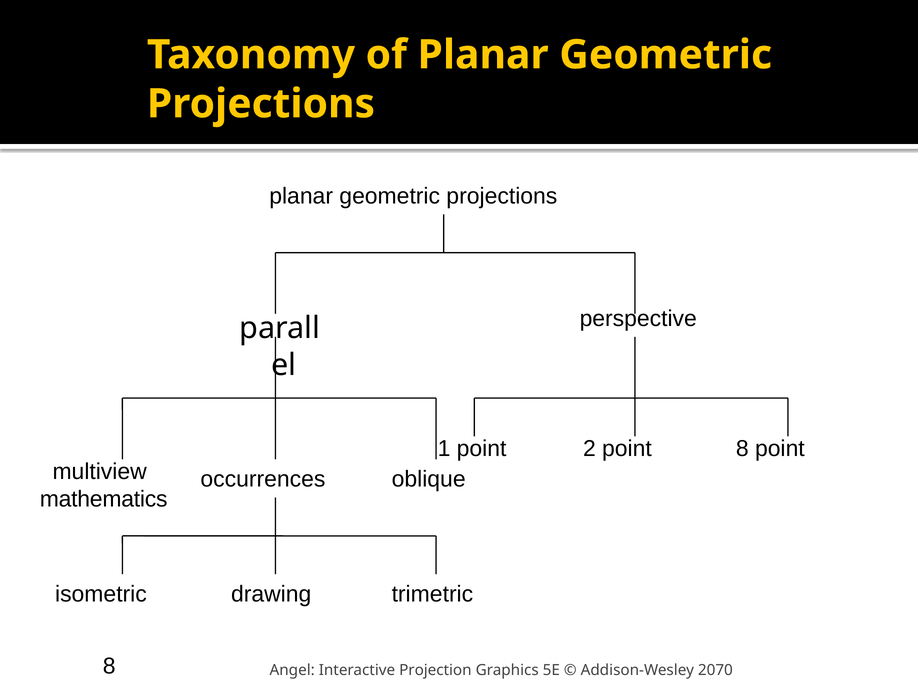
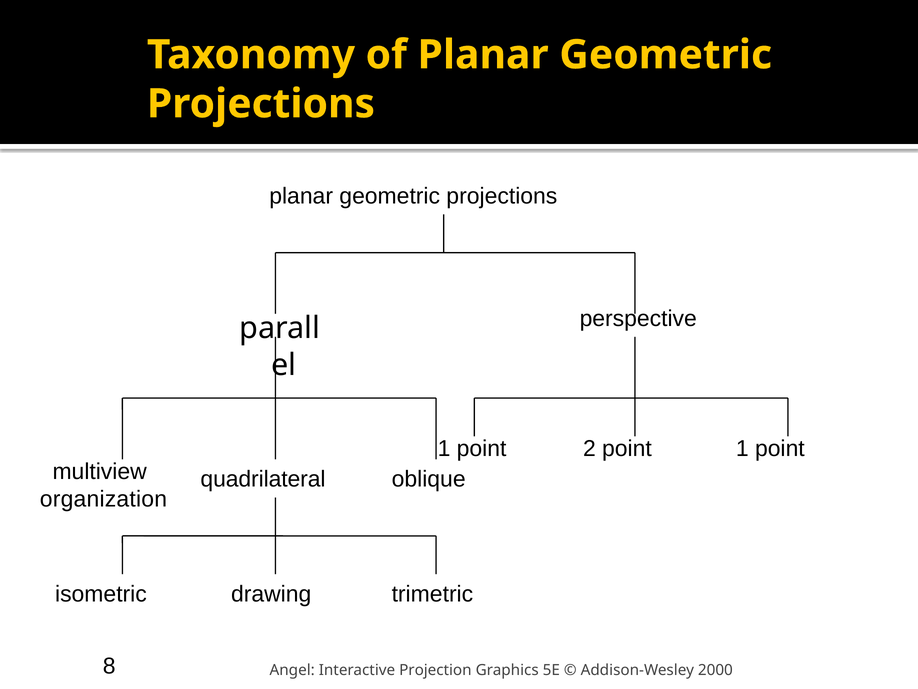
1 point 8: 8 -> 1
occurrences: occurrences -> quadrilateral
mathematics: mathematics -> organization
2070: 2070 -> 2000
